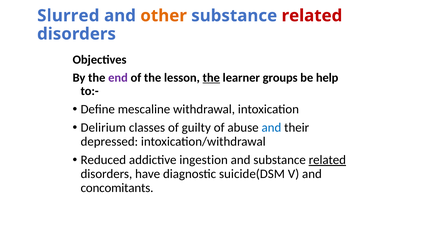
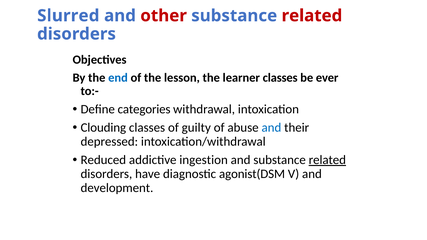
other colour: orange -> red
end colour: purple -> blue
the at (211, 78) underline: present -> none
learner groups: groups -> classes
help: help -> ever
mescaline: mescaline -> categories
Delirium: Delirium -> Clouding
suicide(DSM: suicide(DSM -> agonist(DSM
concomitants: concomitants -> development
